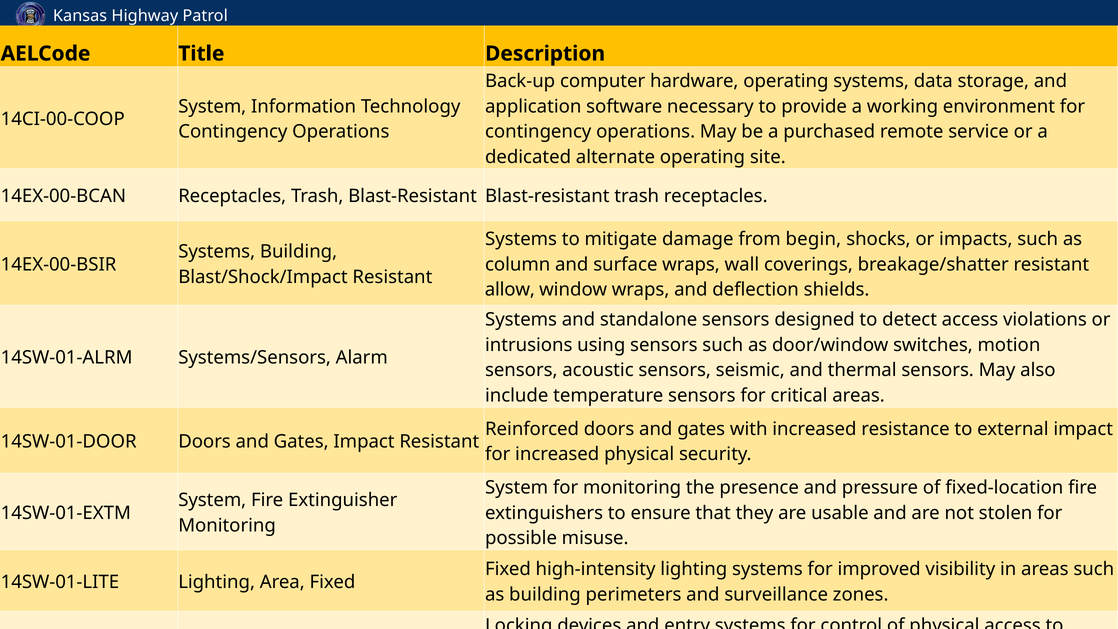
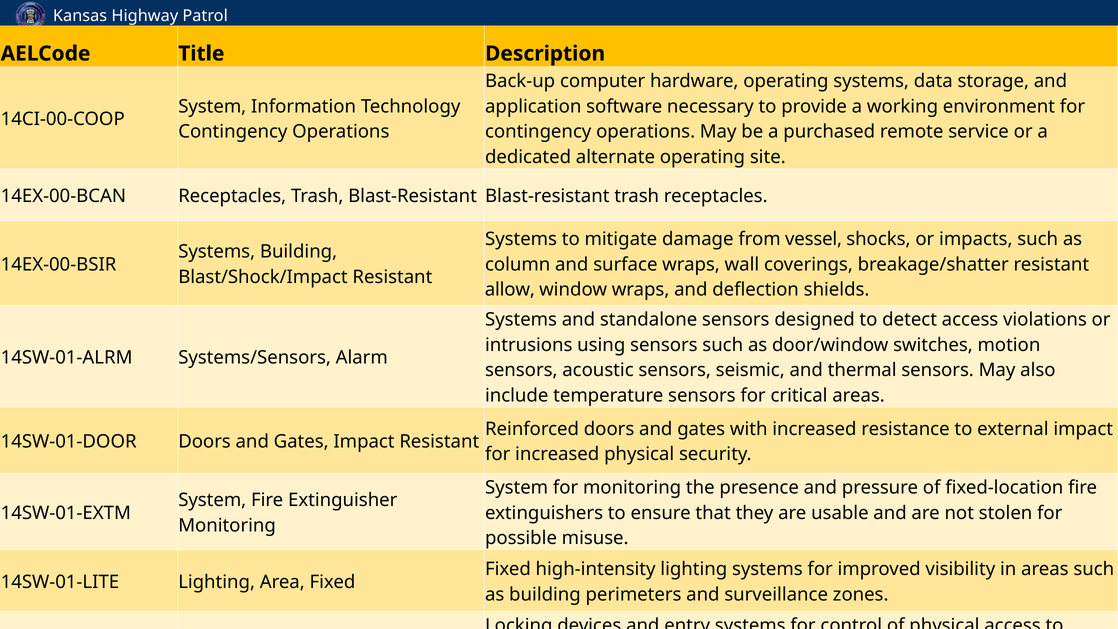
begin: begin -> vessel
